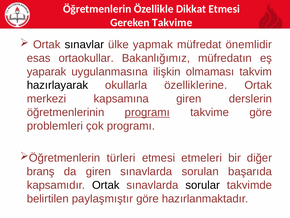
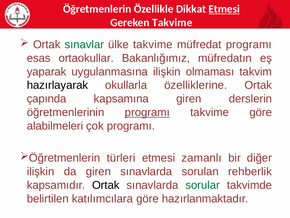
Etmesi at (224, 9) underline: none -> present
sınavlar colour: black -> green
ülke yapmak: yapmak -> takvime
müfredat önemlidir: önemlidir -> programı
merkezi: merkezi -> çapında
problemleri: problemleri -> alabilmeleri
etmeleri: etmeleri -> zamanlı
branş at (41, 171): branş -> ilişkin
başarıda: başarıda -> rehberlik
sorular colour: black -> green
paylaşmıştır: paylaşmıştır -> katılımcılara
